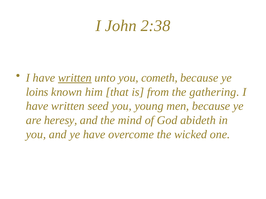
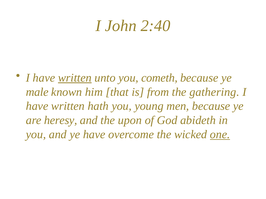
2:38: 2:38 -> 2:40
loins: loins -> male
seed: seed -> hath
mind: mind -> upon
one underline: none -> present
